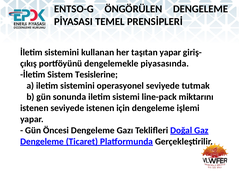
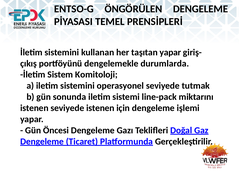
piyasasında: piyasasında -> durumlarda
Tesislerine: Tesislerine -> Komitoloji
